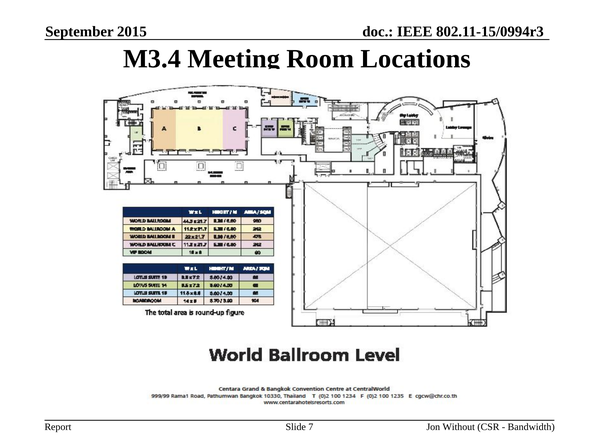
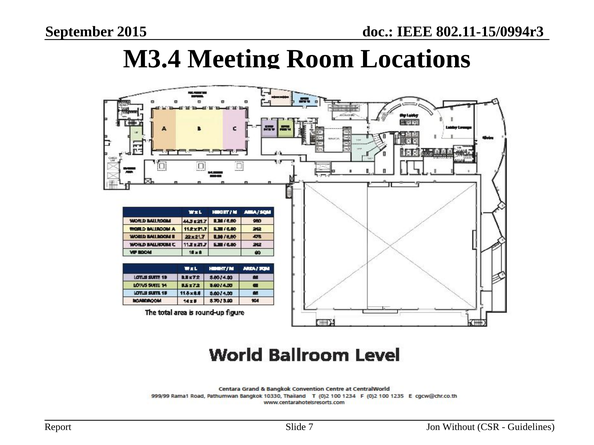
Bandwidth: Bandwidth -> Guidelines
